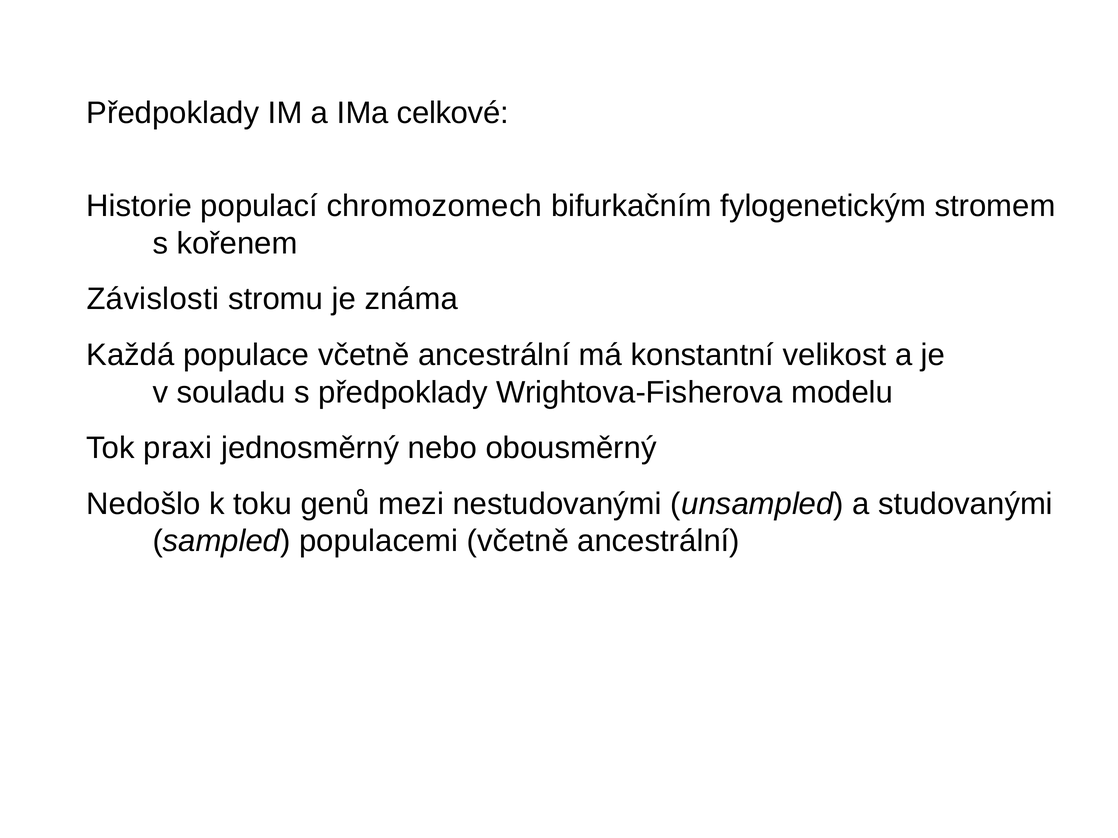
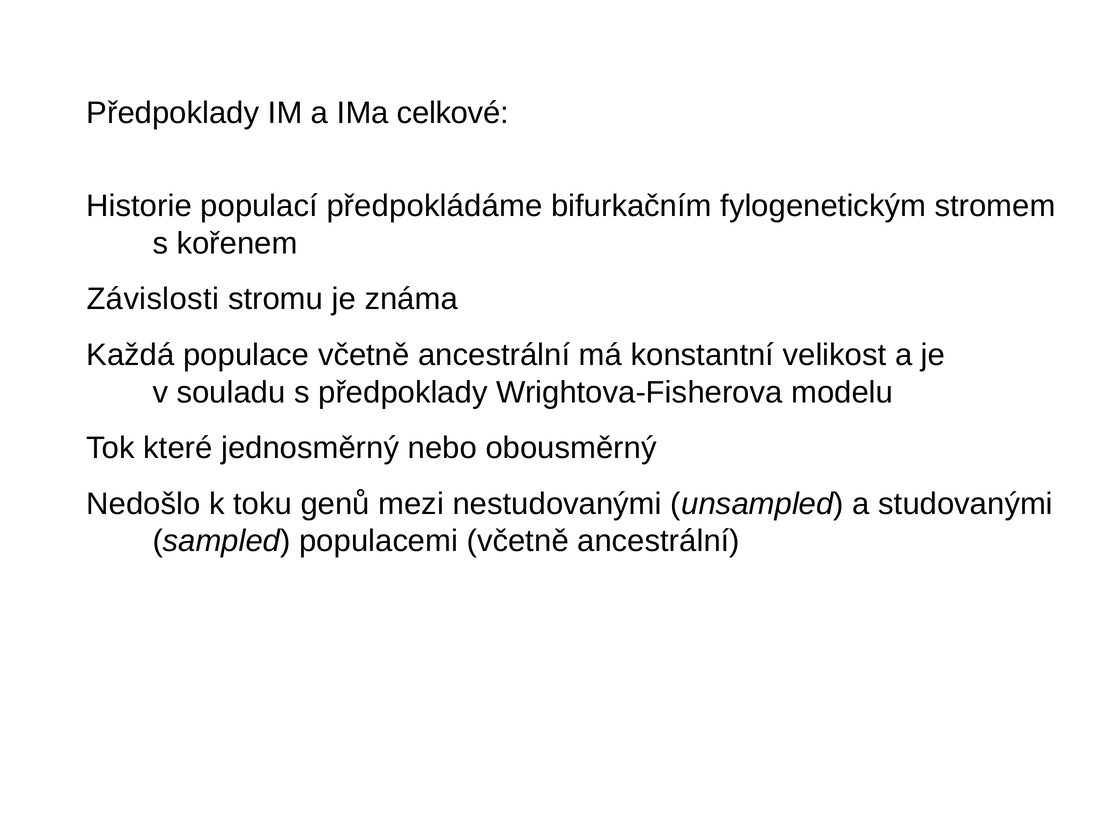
chromozomech: chromozomech -> předpokládáme
praxi: praxi -> které
